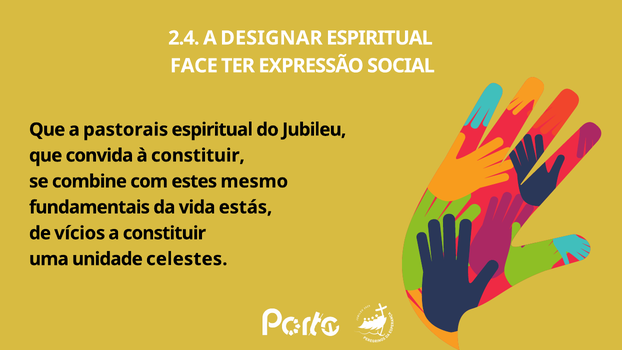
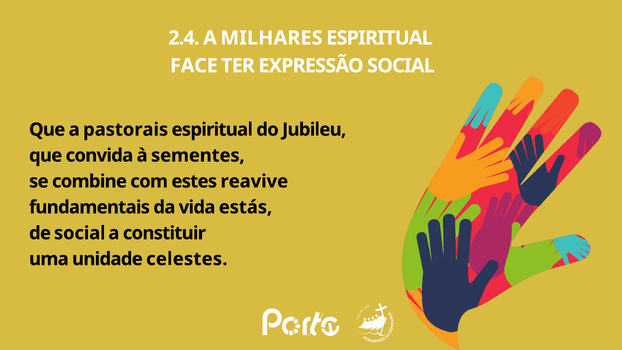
DESIGNAR: DESIGNAR -> MILHARES
constituir at (198, 155): constituir -> sementes
mesmo: mesmo -> reavive
de vícios: vícios -> social
